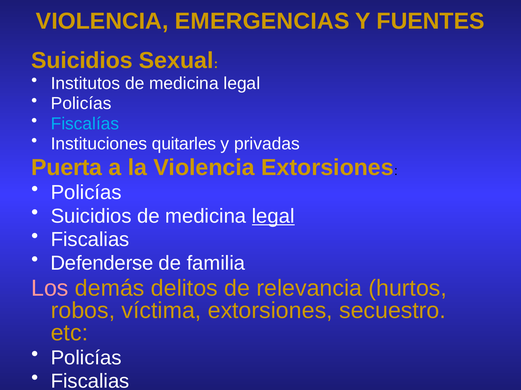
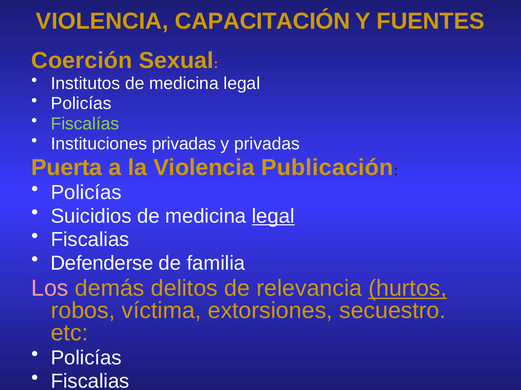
EMERGENCIAS: EMERGENCIAS -> CAPACITACIÓN
Suicidios at (82, 60): Suicidios -> Coerción
Fiscalías colour: light blue -> light green
Instituciones quitarles: quitarles -> privadas
Violencia Extorsiones: Extorsiones -> Publicación
hurtos underline: none -> present
